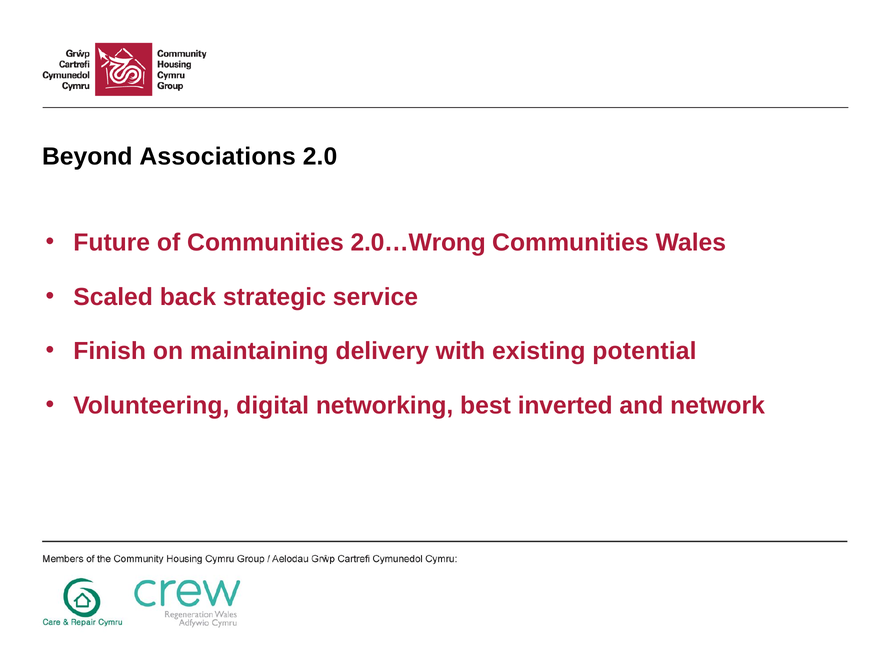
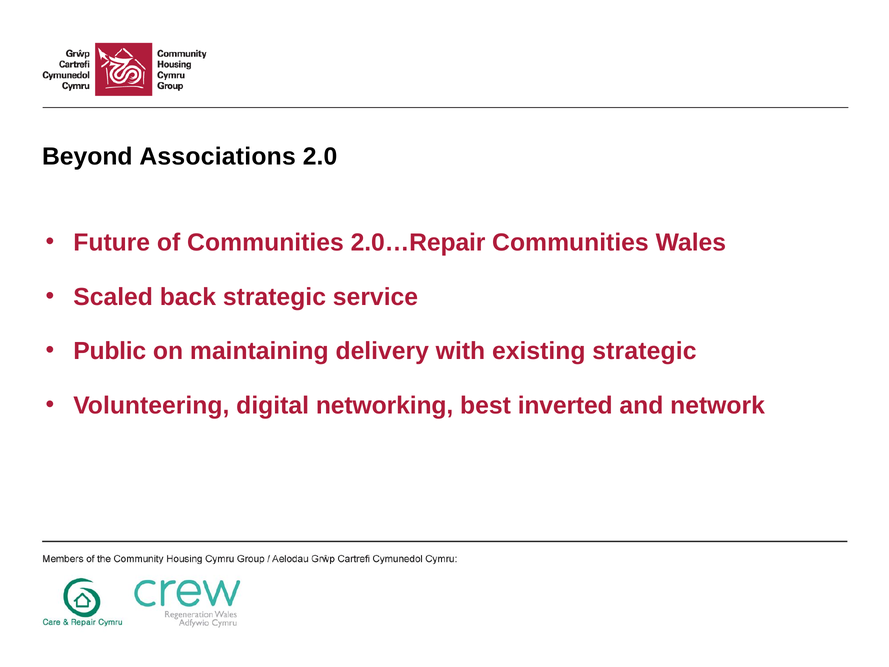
2.0…Wrong: 2.0…Wrong -> 2.0…Repair
Finish: Finish -> Public
existing potential: potential -> strategic
